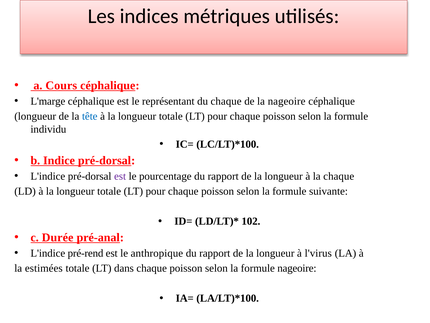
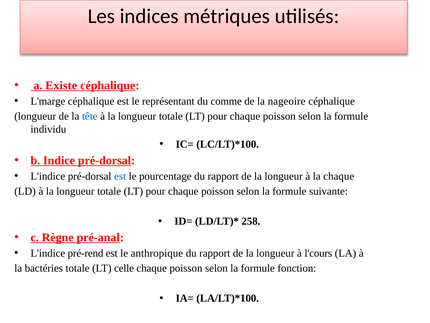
Cours: Cours -> Existe
du chaque: chaque -> comme
est at (120, 176) colour: purple -> blue
102: 102 -> 258
Durée: Durée -> Règne
l'virus: l'virus -> l'cours
estimées: estimées -> bactéries
dans: dans -> celle
formule nageoire: nageoire -> fonction
